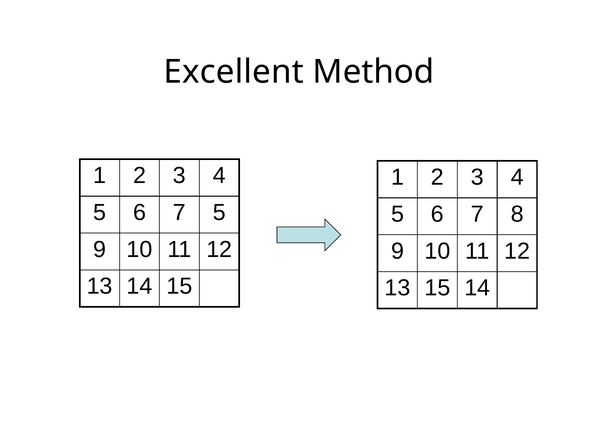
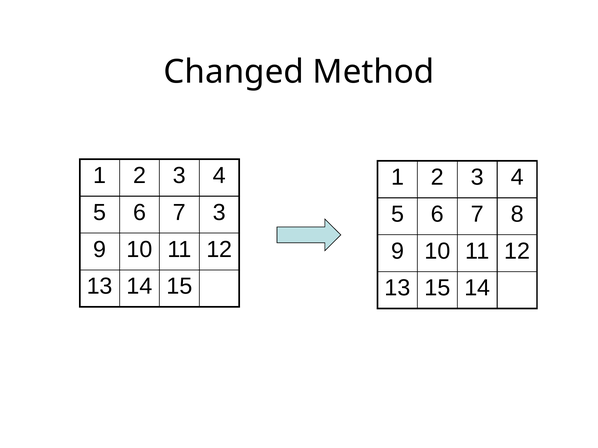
Excellent: Excellent -> Changed
7 5: 5 -> 3
